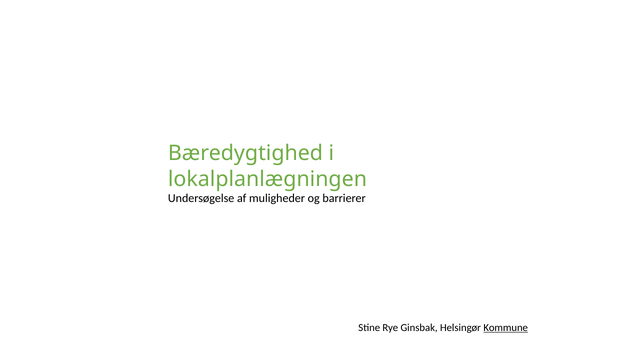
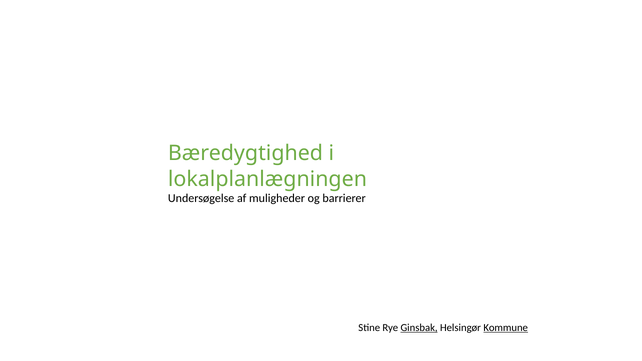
Ginsbak underline: none -> present
